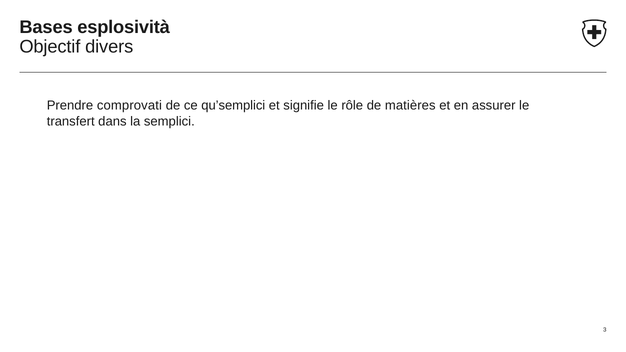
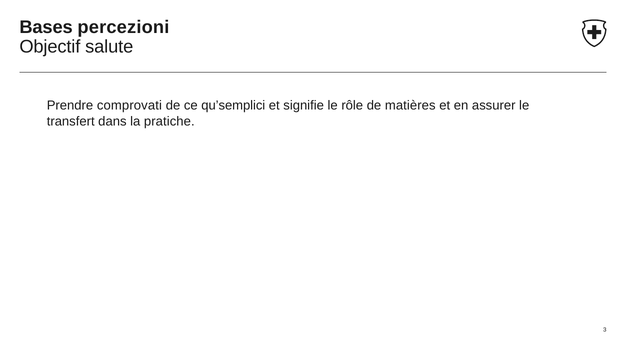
esplosività: esplosività -> percezioni
divers: divers -> salute
semplici: semplici -> pratiche
